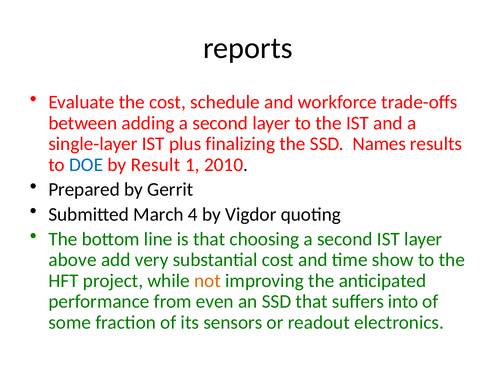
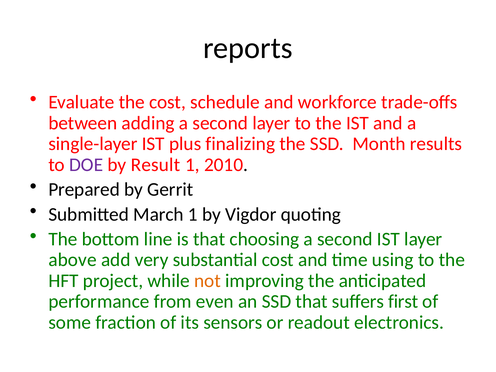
Names: Names -> Month
DOE colour: blue -> purple
March 4: 4 -> 1
show: show -> using
into: into -> first
